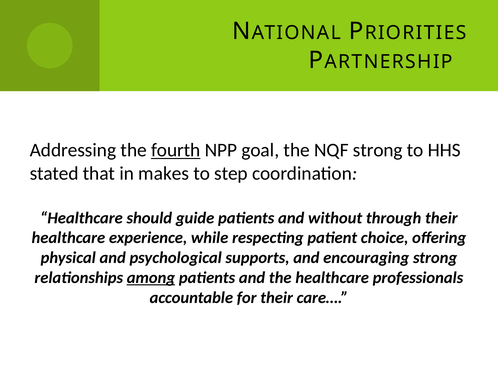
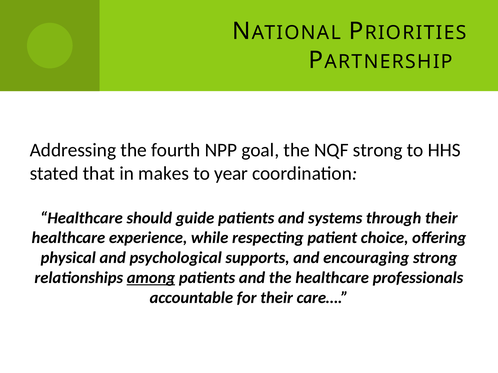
fourth underline: present -> none
step: step -> year
without: without -> systems
